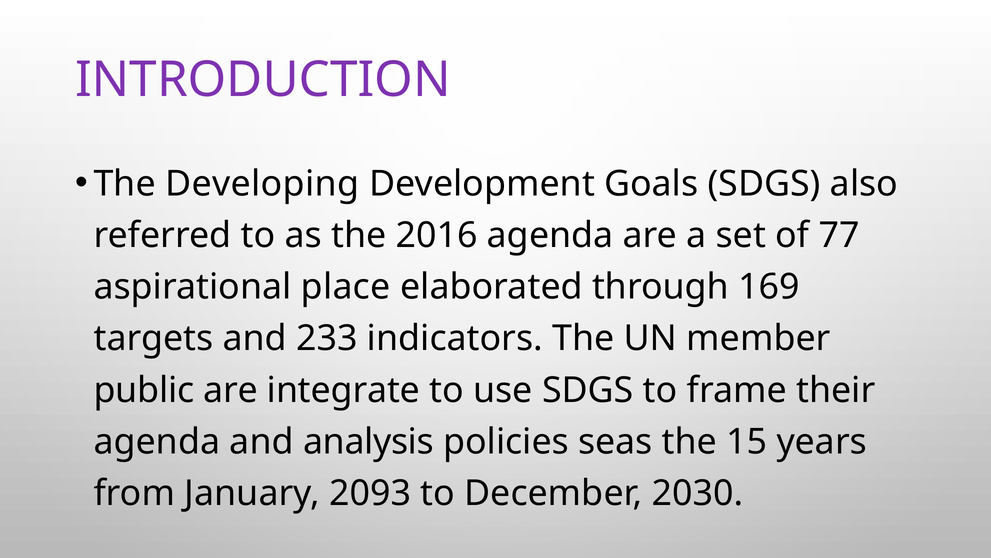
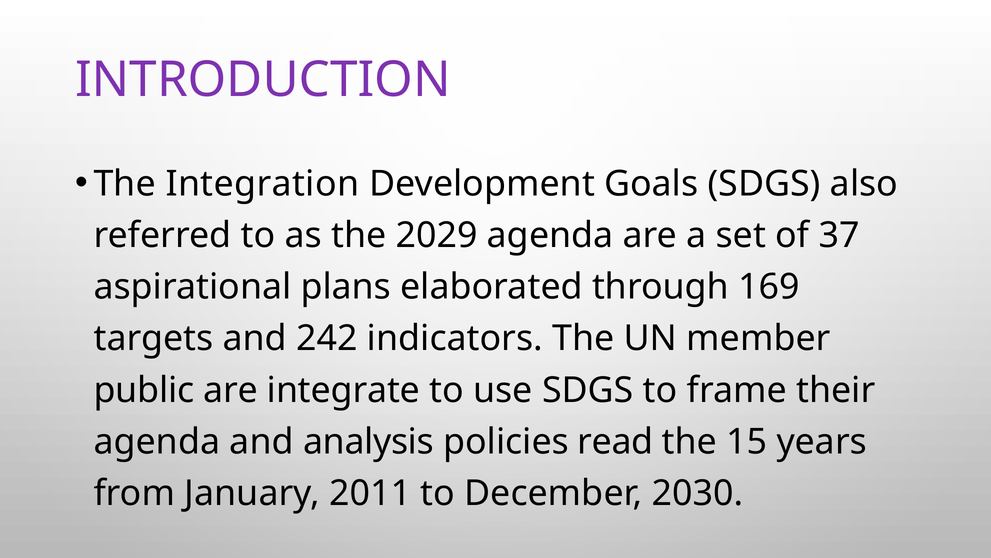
Developing: Developing -> Integration
2016: 2016 -> 2029
77: 77 -> 37
place: place -> plans
233: 233 -> 242
seas: seas -> read
2093: 2093 -> 2011
